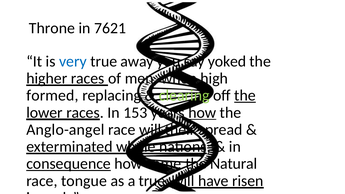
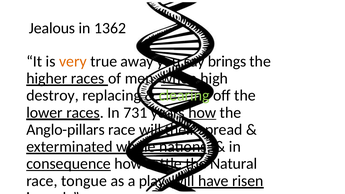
Throne: Throne -> Jealous
7621: 7621 -> 1362
very colour: blue -> orange
yoked: yoked -> brings
when underline: none -> present
formed: formed -> destroy
the at (245, 96) underline: present -> none
153: 153 -> 731
Anglo-angel: Anglo-angel -> Anglo-pillars
came: came -> settle
a true: true -> play
